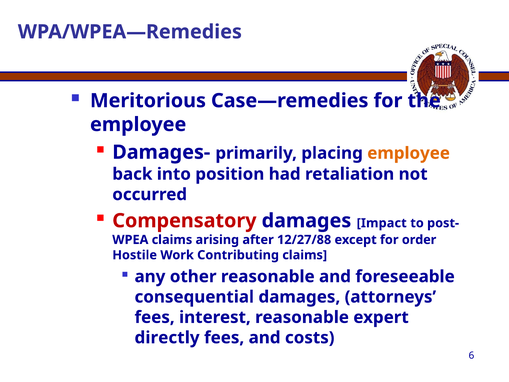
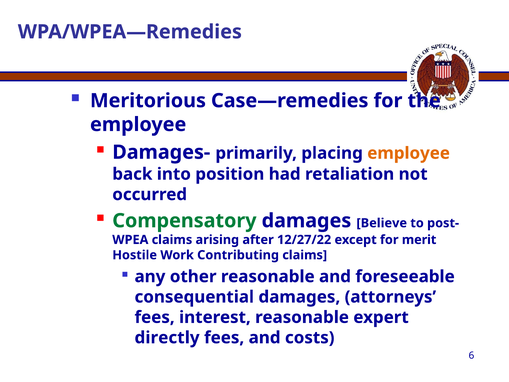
Compensatory colour: red -> green
Impact: Impact -> Believe
12/27/88: 12/27/88 -> 12/27/22
order: order -> merit
